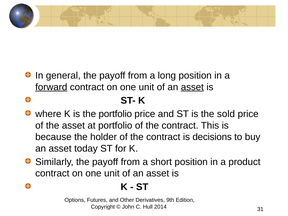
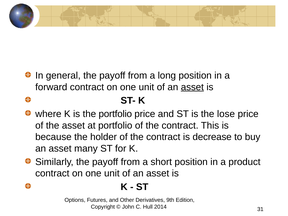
forward underline: present -> none
sold: sold -> lose
decisions: decisions -> decrease
today: today -> many
